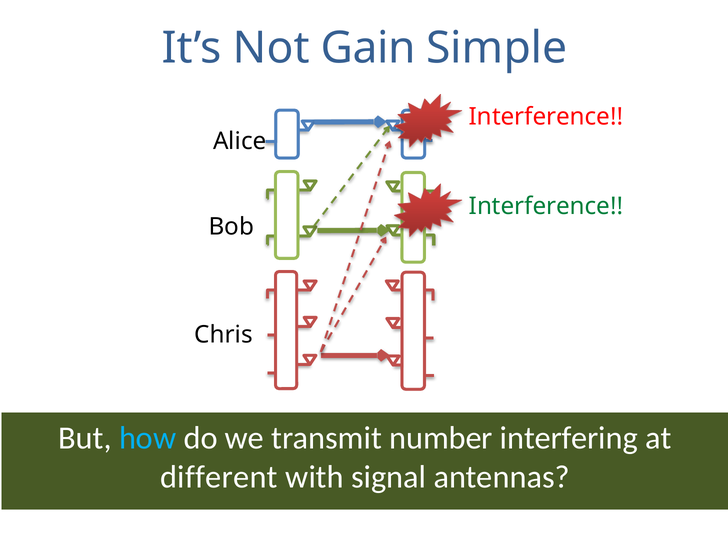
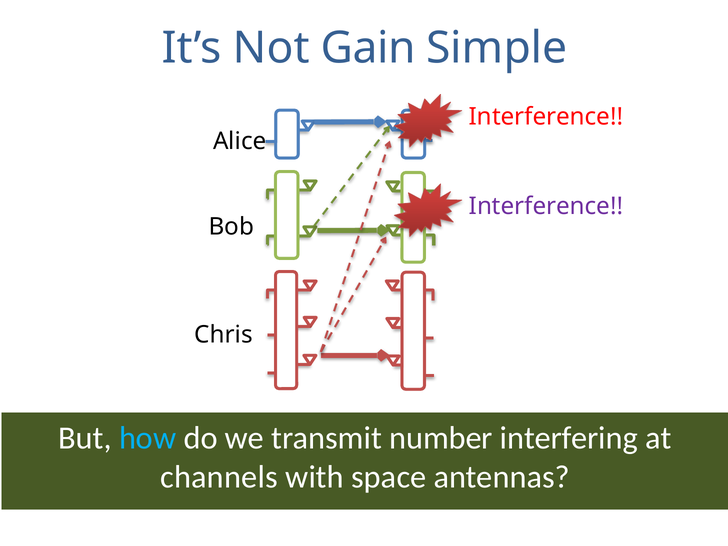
Interference at (546, 206) colour: green -> purple
different: different -> channels
signal: signal -> space
